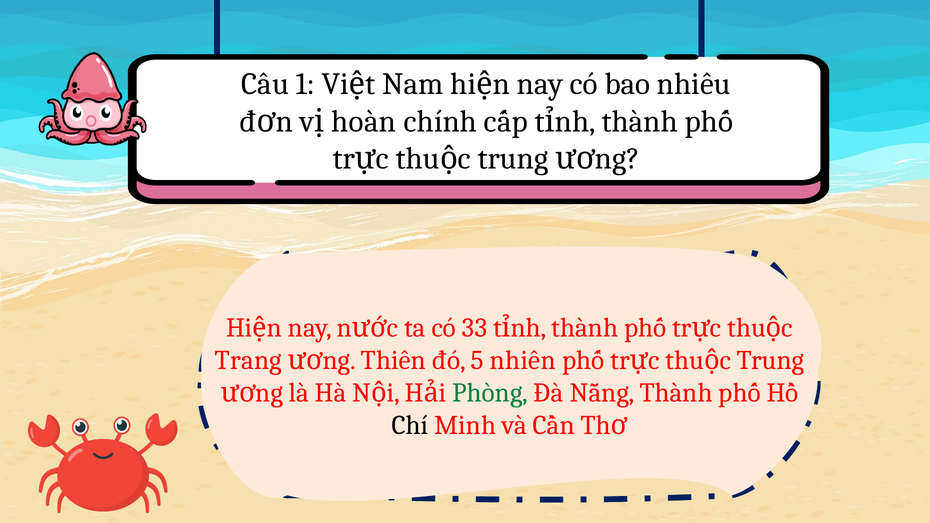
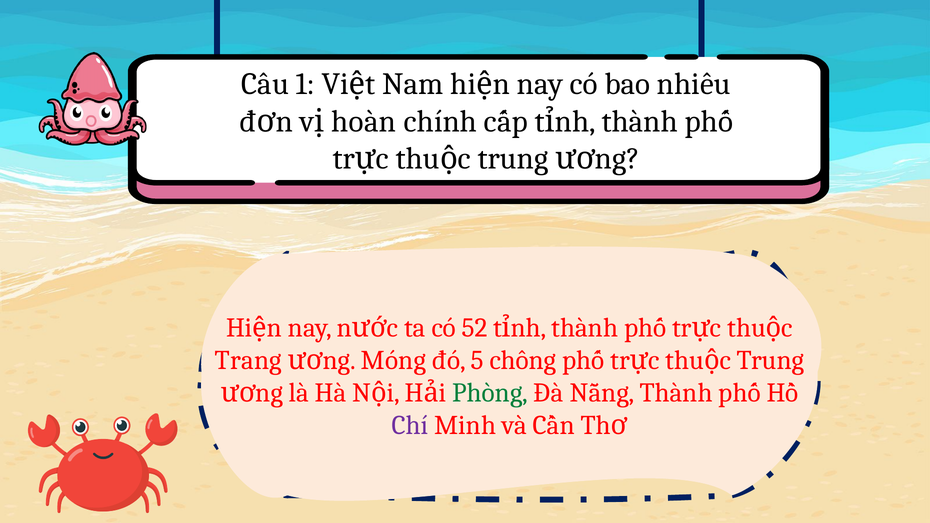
33: 33 -> 52
Thiên: Thiên -> Móng
nhiên: nhiên -> chống
Chí colour: black -> purple
